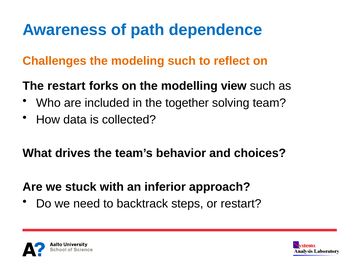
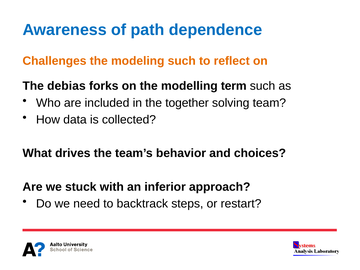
The restart: restart -> debias
view: view -> term
